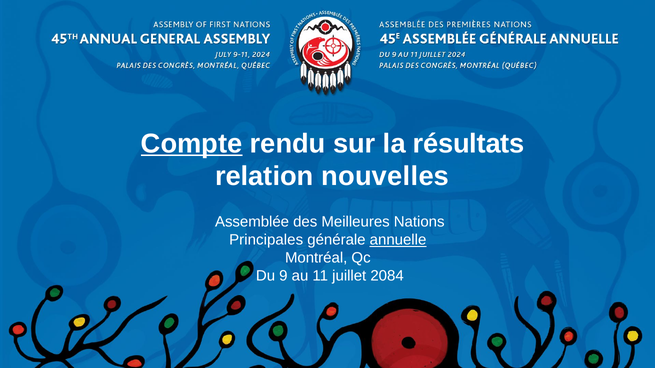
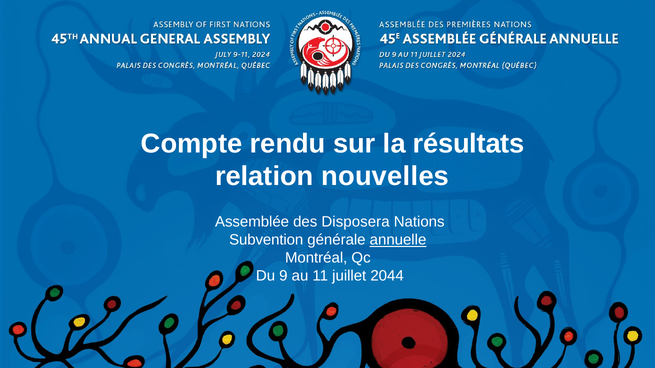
Compte underline: present -> none
Meilleures: Meilleures -> Disposera
Principales: Principales -> Subvention
2084: 2084 -> 2044
